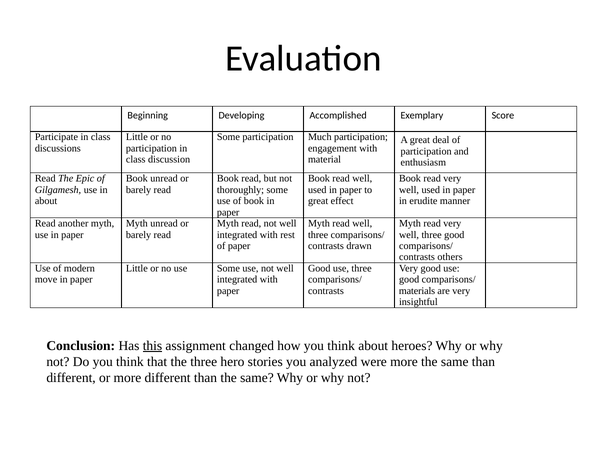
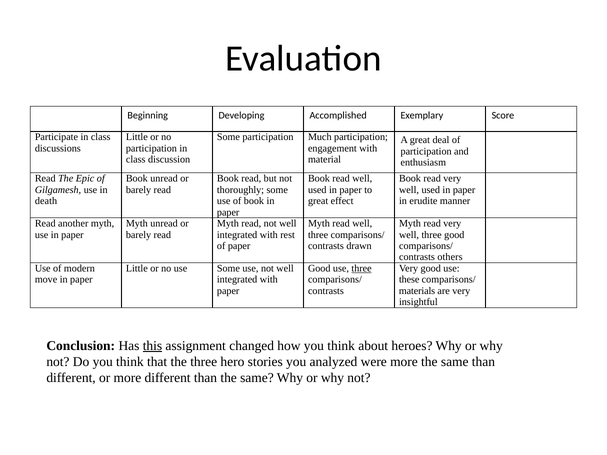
about at (46, 201): about -> death
three at (362, 269) underline: none -> present
good at (409, 280): good -> these
